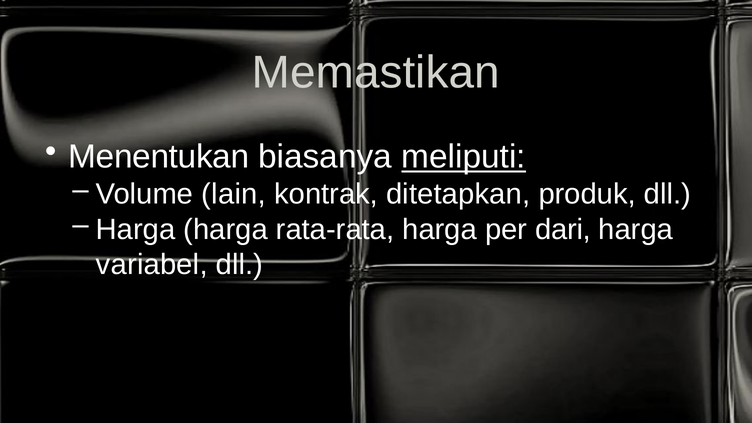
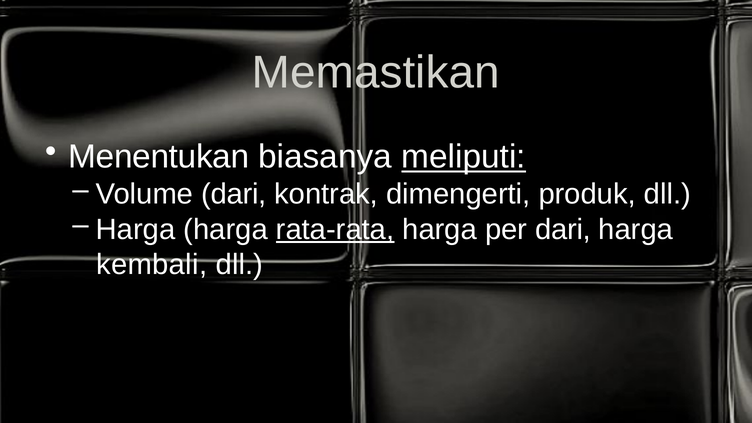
Volume lain: lain -> dari
ditetapkan: ditetapkan -> dimengerti
rata-rata underline: none -> present
variabel: variabel -> kembali
